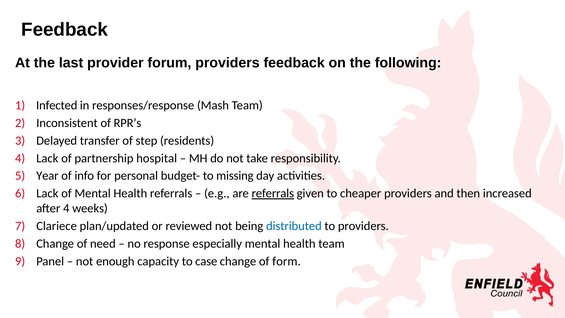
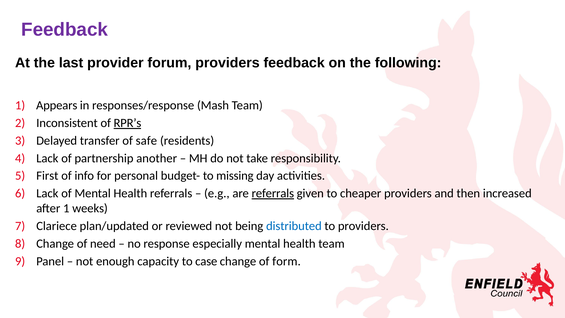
Feedback at (65, 30) colour: black -> purple
Infected: Infected -> Appears
RPR’s underline: none -> present
step: step -> safe
hospital: hospital -> another
Year: Year -> First
after 4: 4 -> 1
